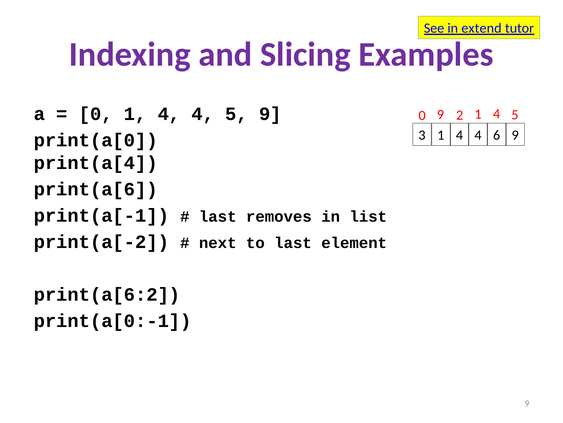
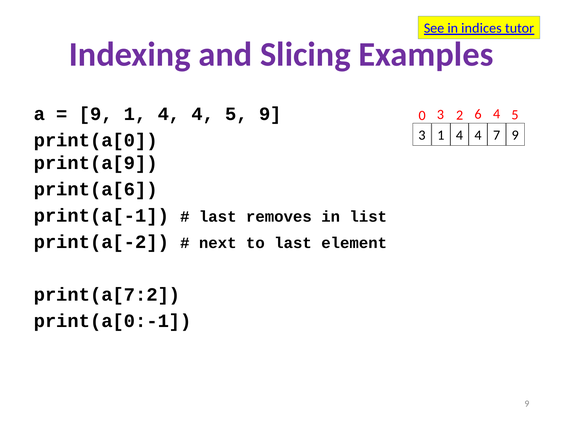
extend: extend -> indices
0 at (96, 114): 0 -> 9
0 9: 9 -> 3
2 1: 1 -> 6
6: 6 -> 7
print(a[4: print(a[4 -> print(a[9
print(a[6:2: print(a[6:2 -> print(a[7:2
